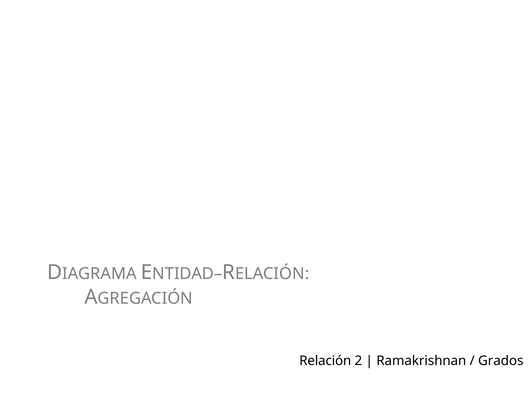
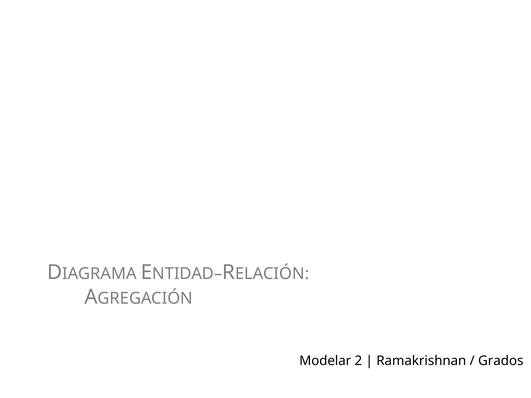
Relación: Relación -> Modelar
